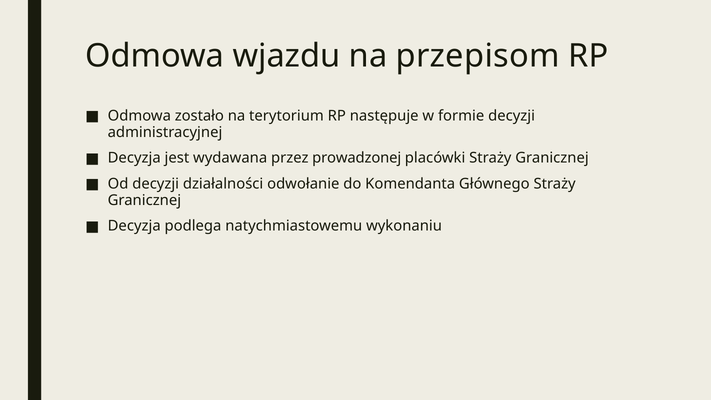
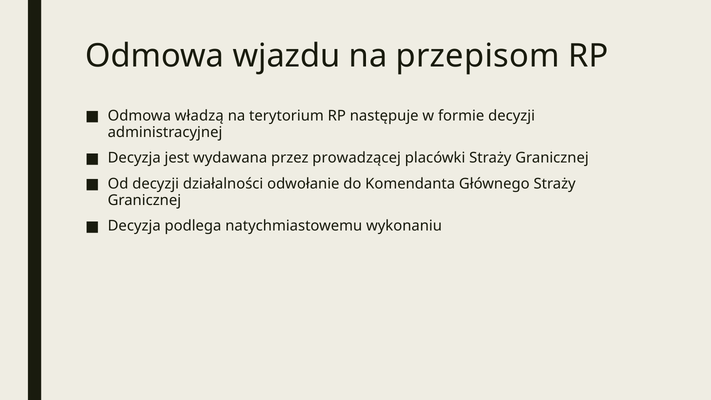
zostało: zostało -> władzą
prowadzonej: prowadzonej -> prowadzącej
